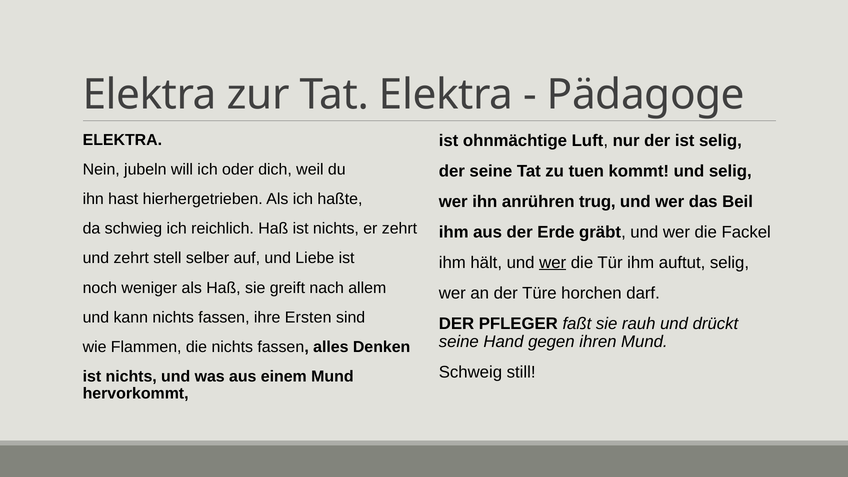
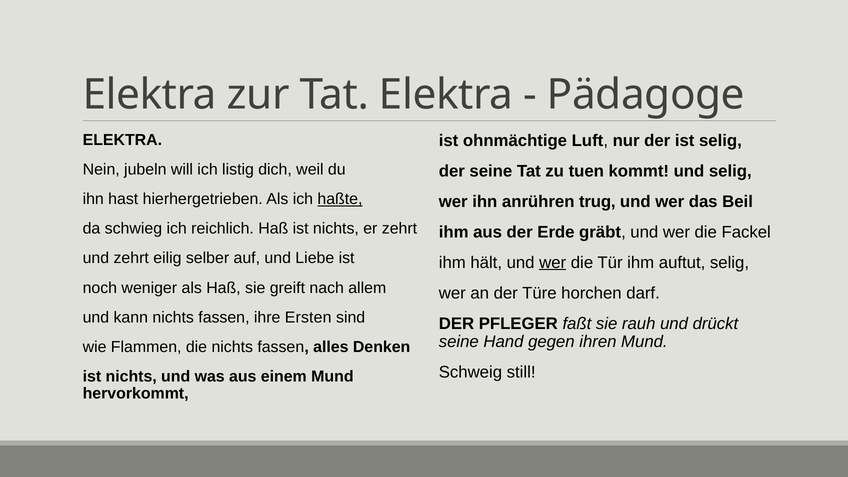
oder: oder -> listig
haßte underline: none -> present
stell: stell -> eilig
